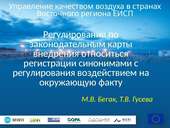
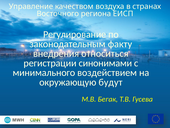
карты: карты -> факту
регулирования: регулирования -> минимального
факту: факту -> будут
